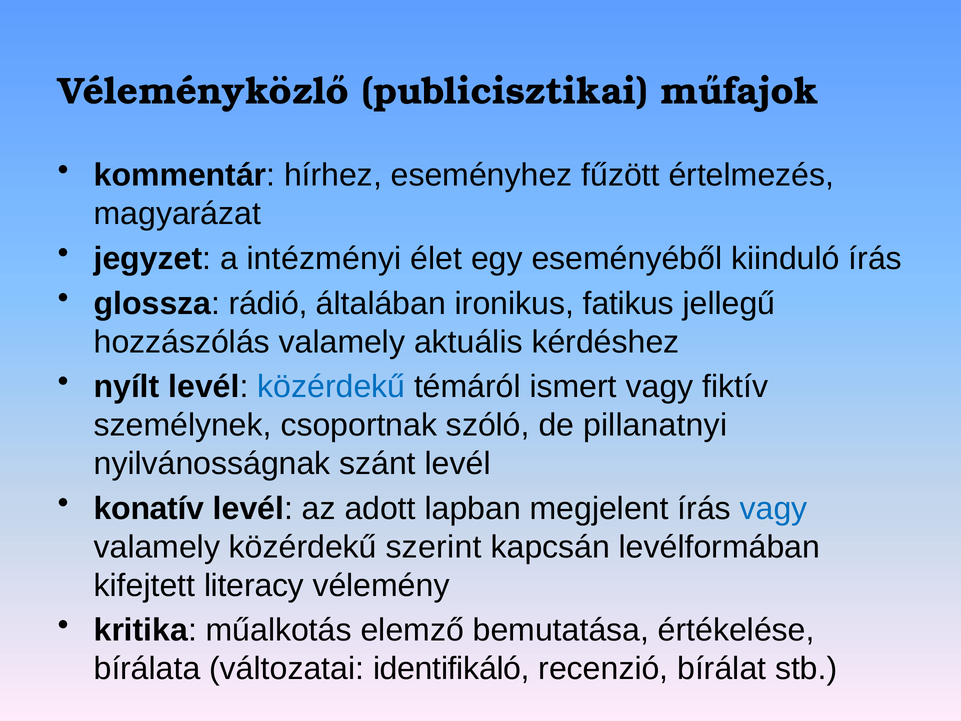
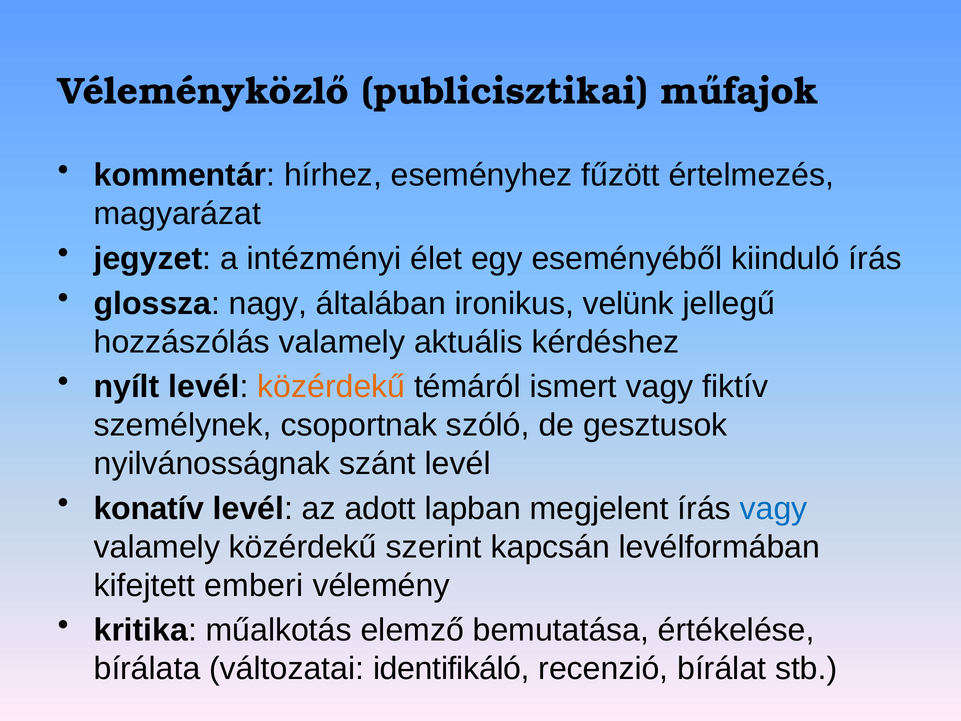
rádió: rádió -> nagy
fatikus: fatikus -> velünk
közérdekű at (331, 387) colour: blue -> orange
pillanatnyi: pillanatnyi -> gesztusok
literacy: literacy -> emberi
